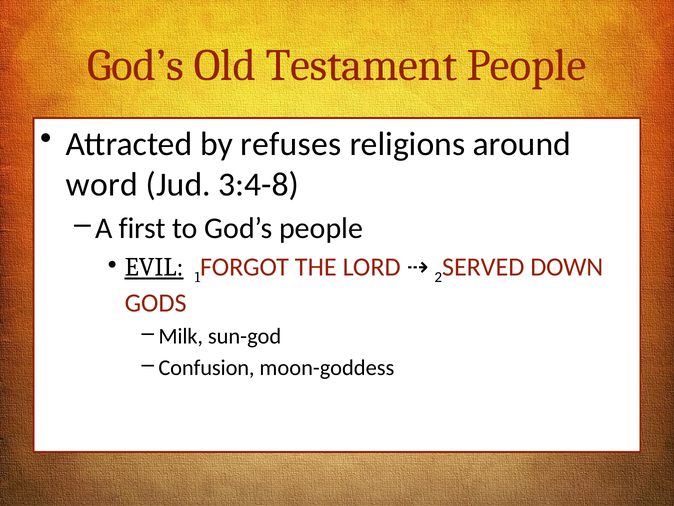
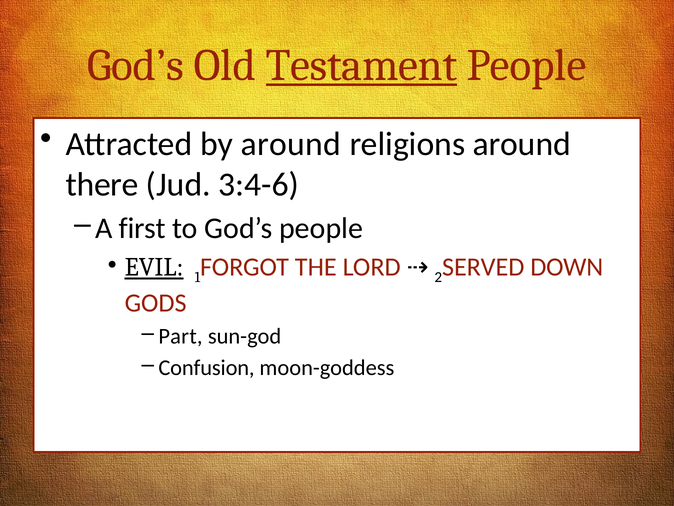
Testament underline: none -> present
by refuses: refuses -> around
word: word -> there
3:4-8: 3:4-8 -> 3:4-6
Milk: Milk -> Part
